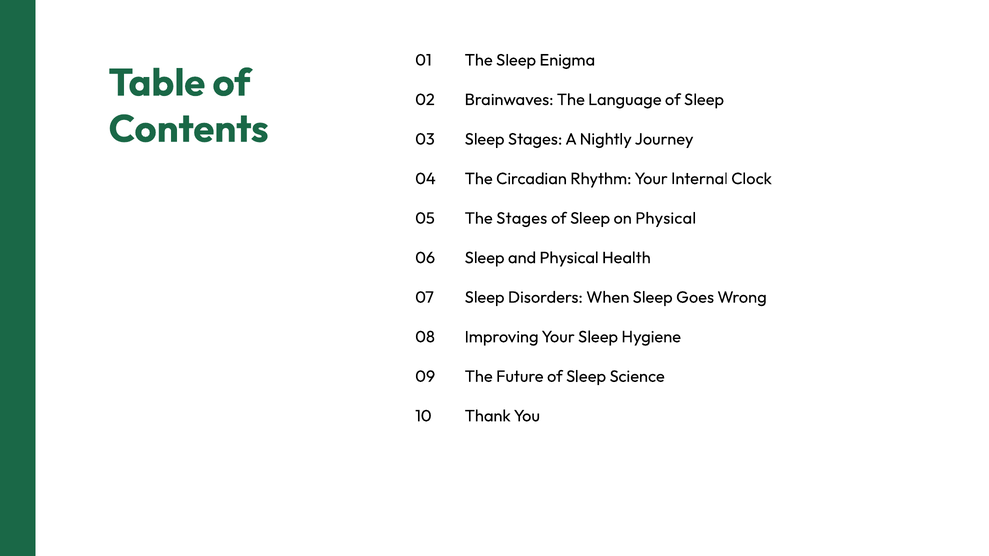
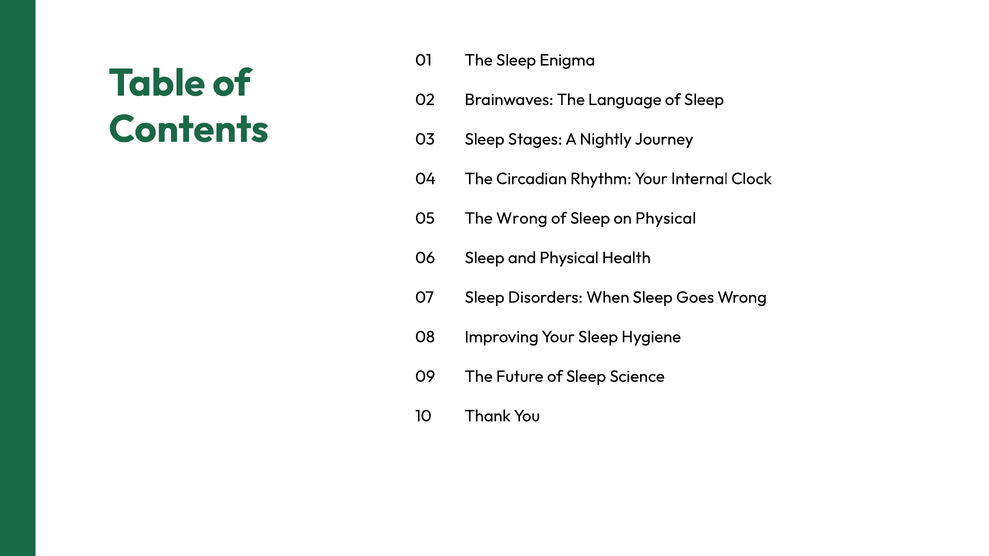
The Stages: Stages -> Wrong
